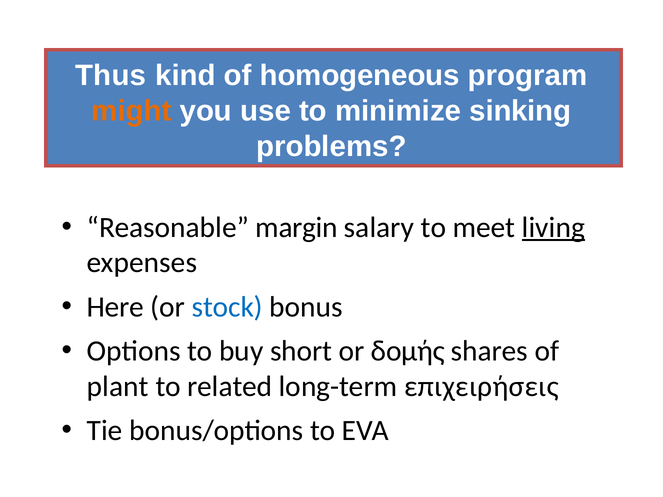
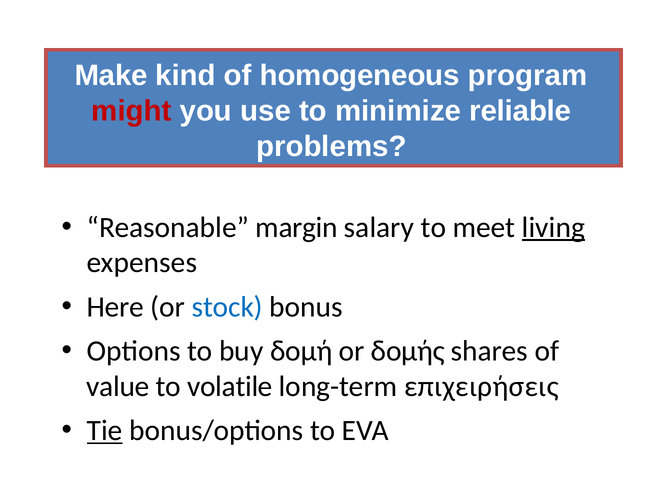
Thus: Thus -> Make
might colour: orange -> red
sinking: sinking -> reliable
short: short -> δομή
plant: plant -> value
related: related -> volatile
Tie underline: none -> present
